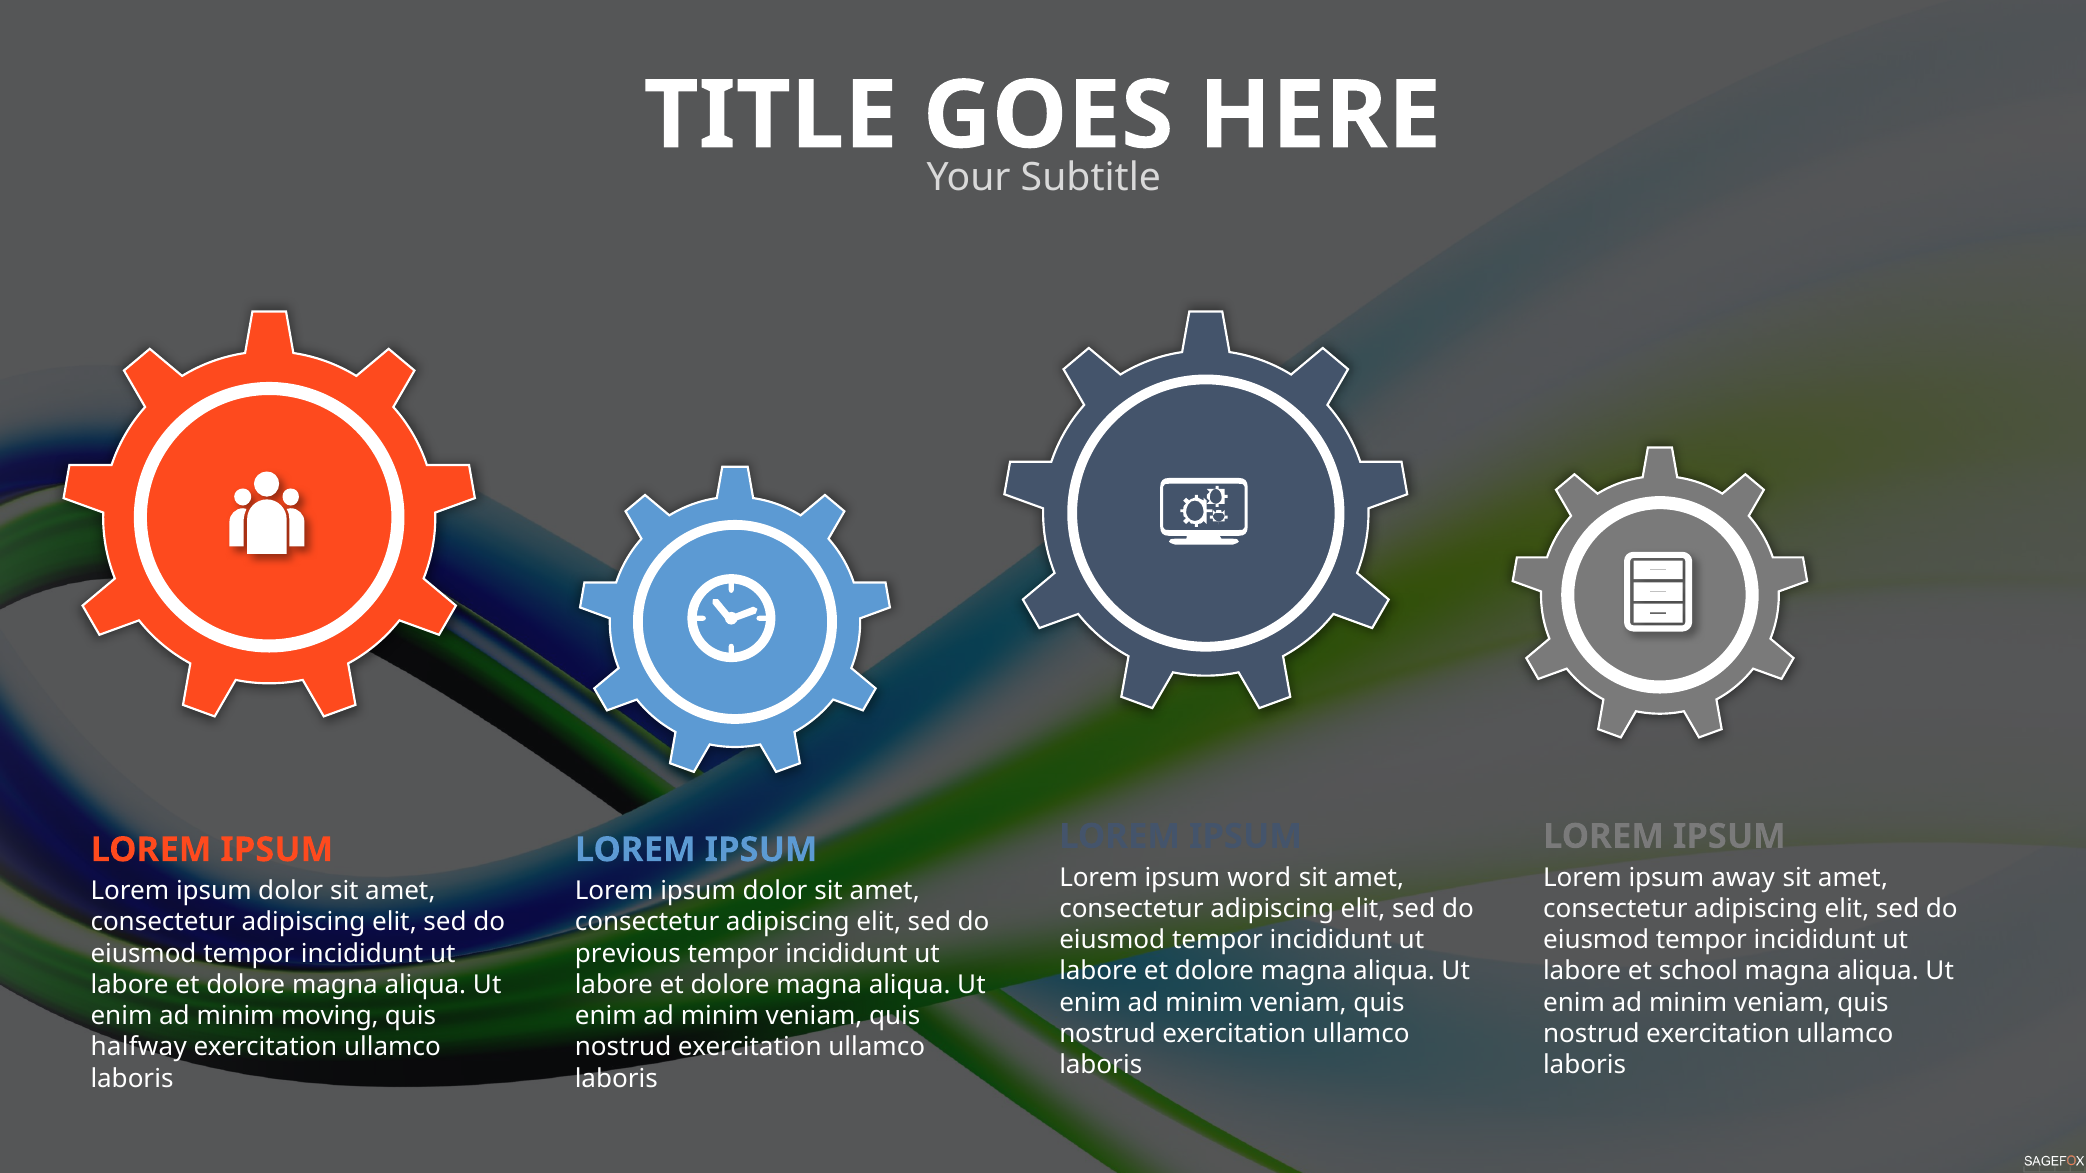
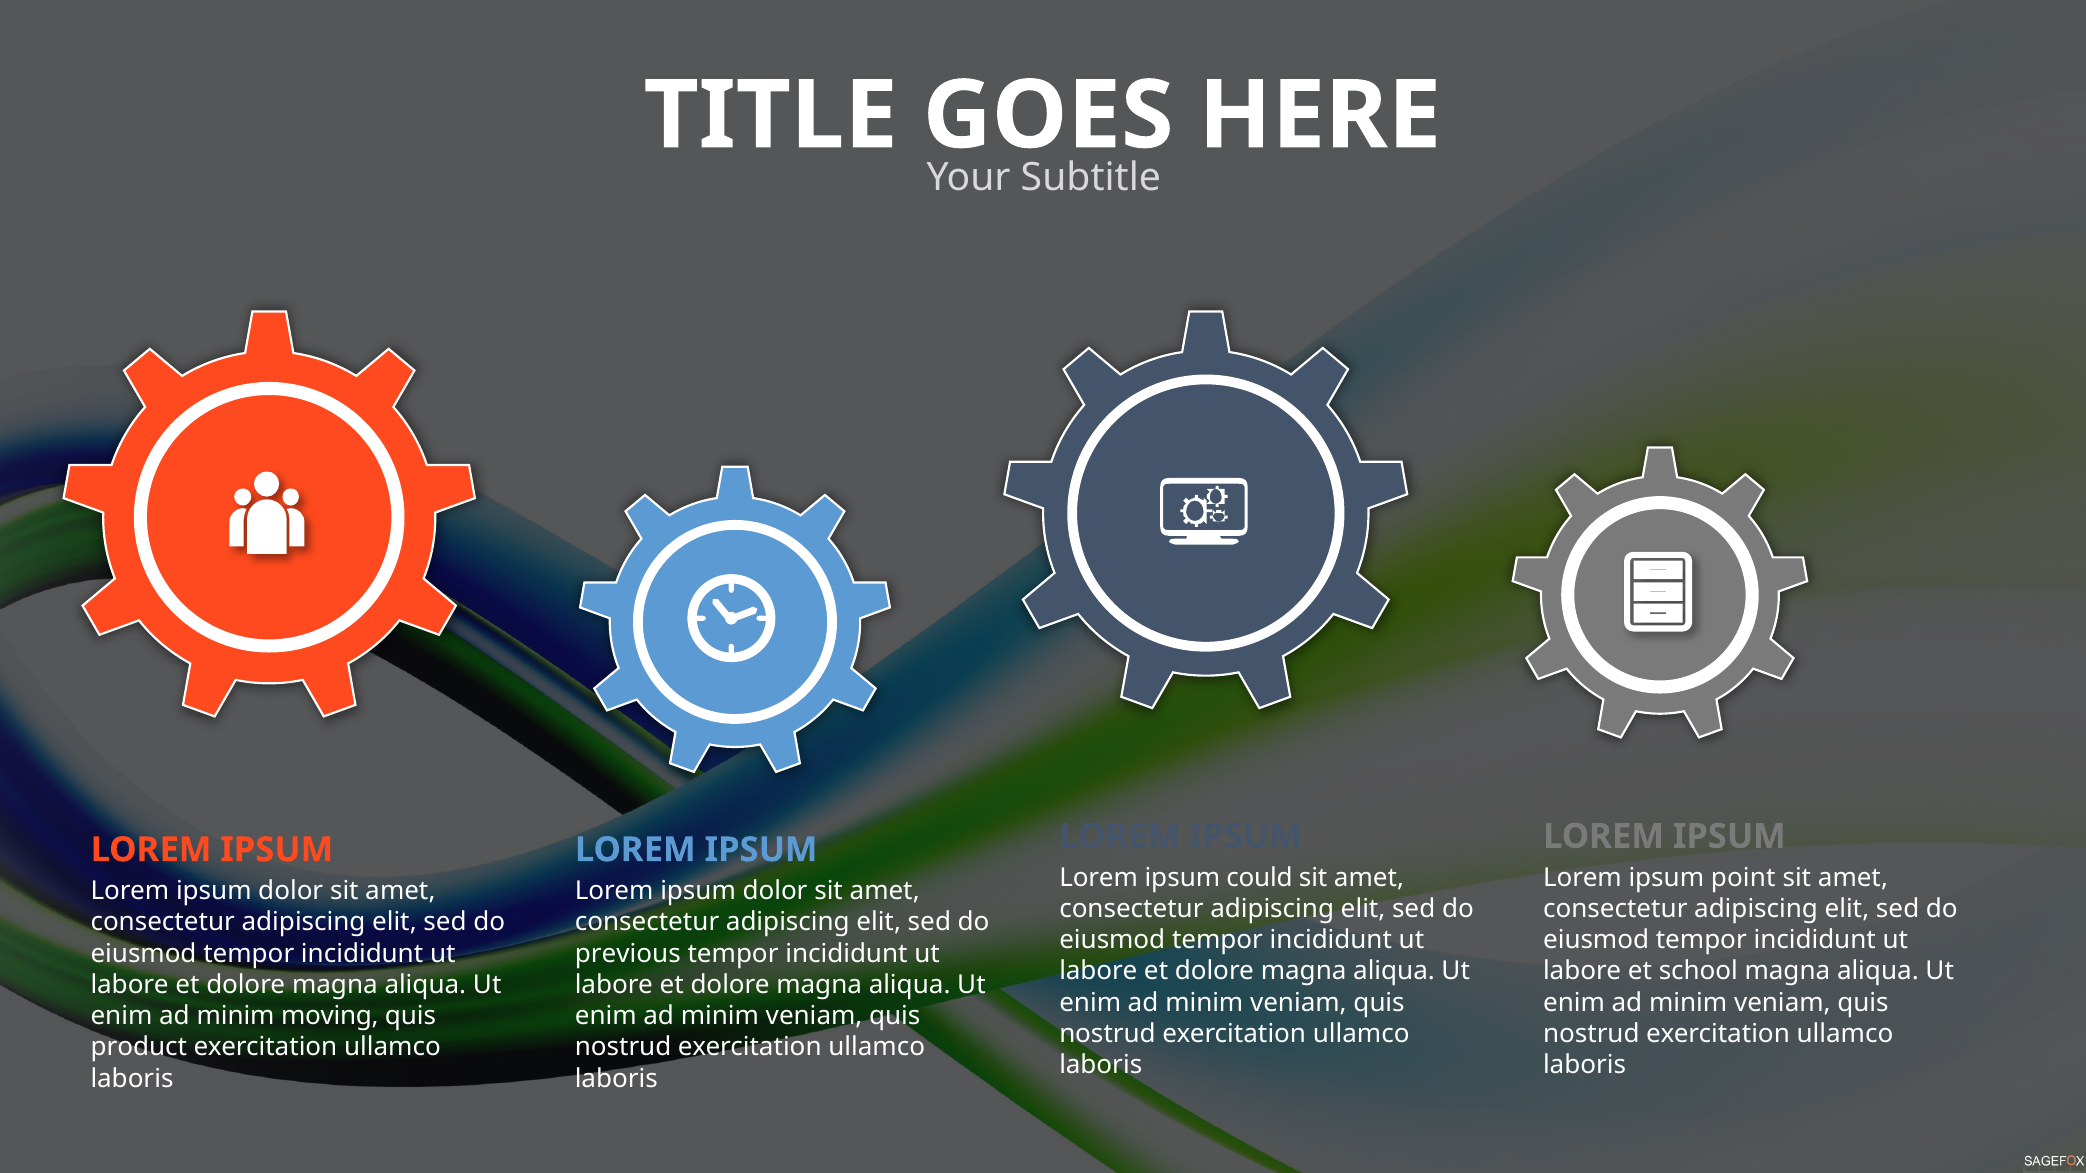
word: word -> could
away: away -> point
halfway: halfway -> product
